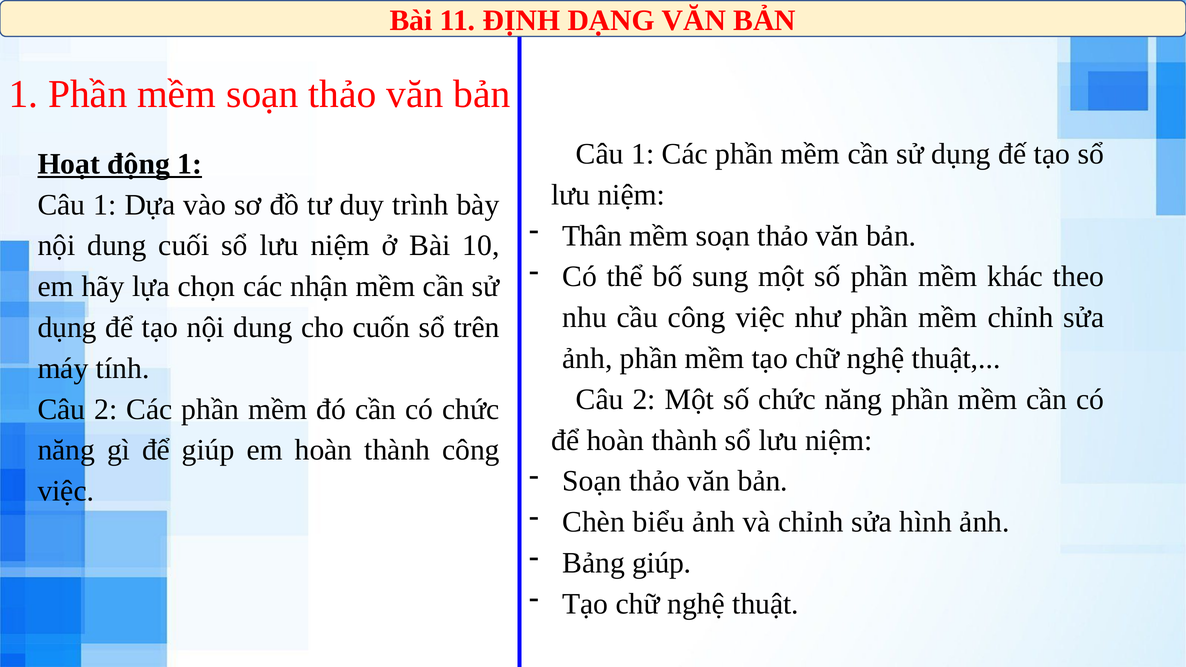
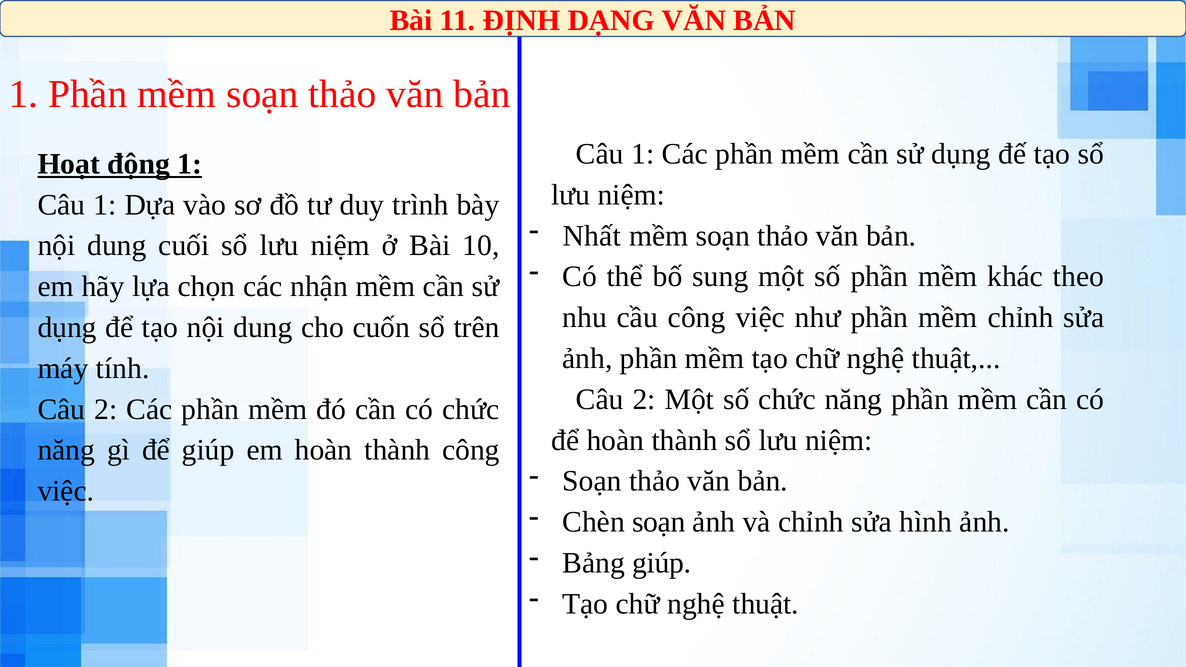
Thân: Thân -> Nhất
Chèn biểu: biểu -> soạn
